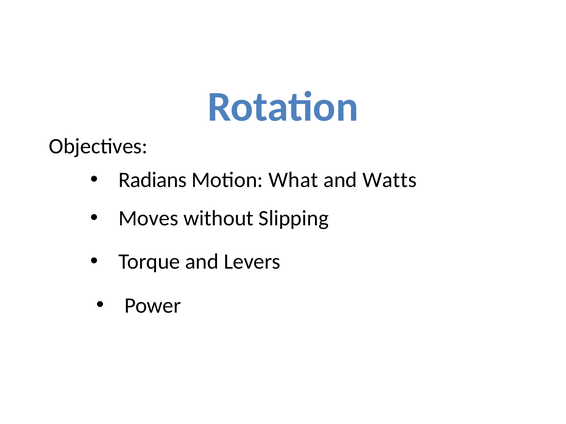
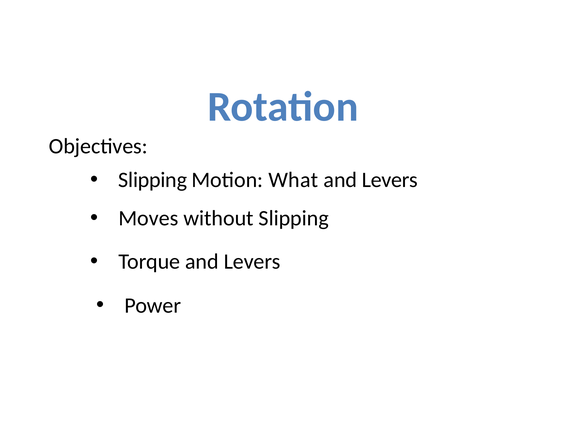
Radians at (153, 180): Radians -> Slipping
Watts at (390, 180): Watts -> Levers
